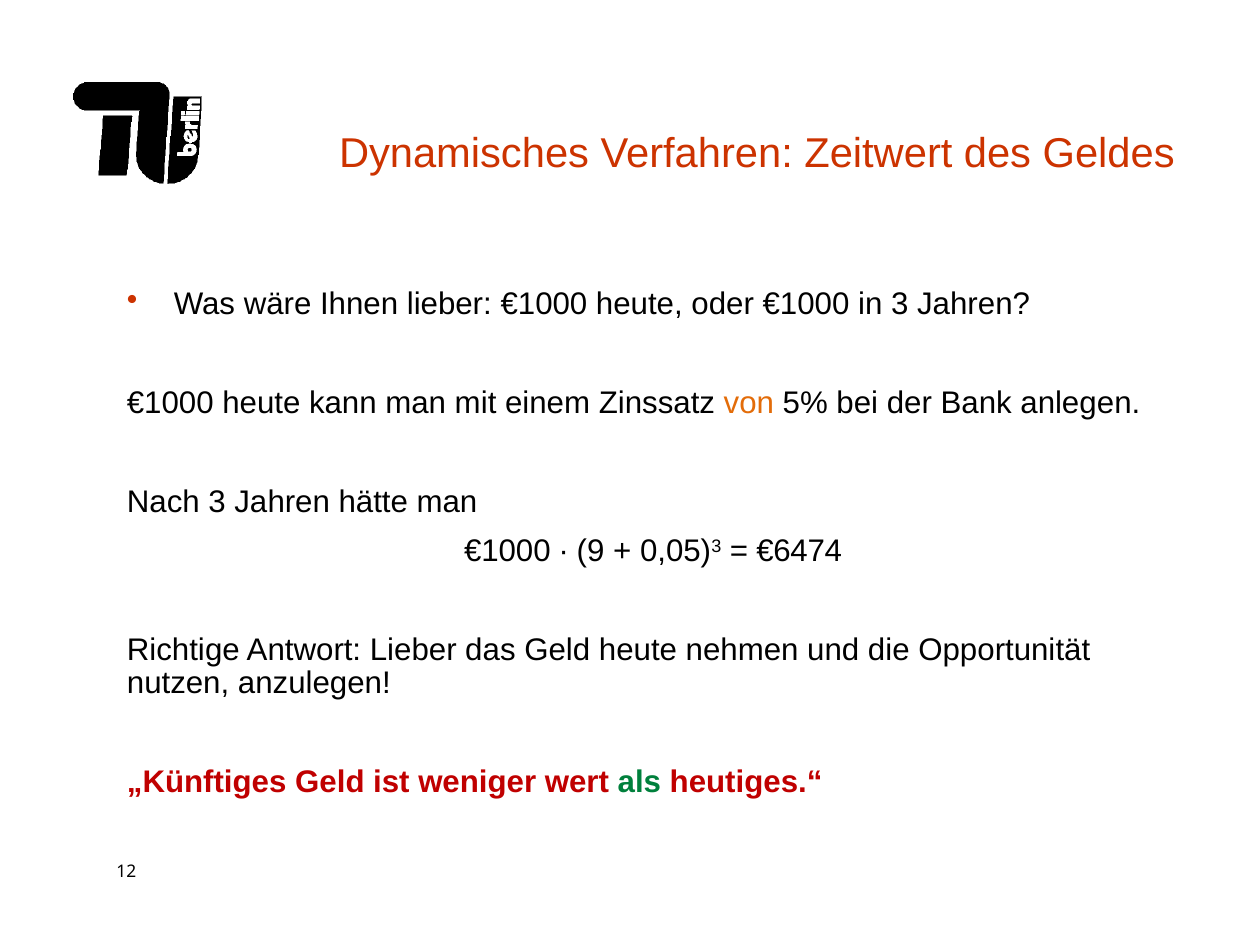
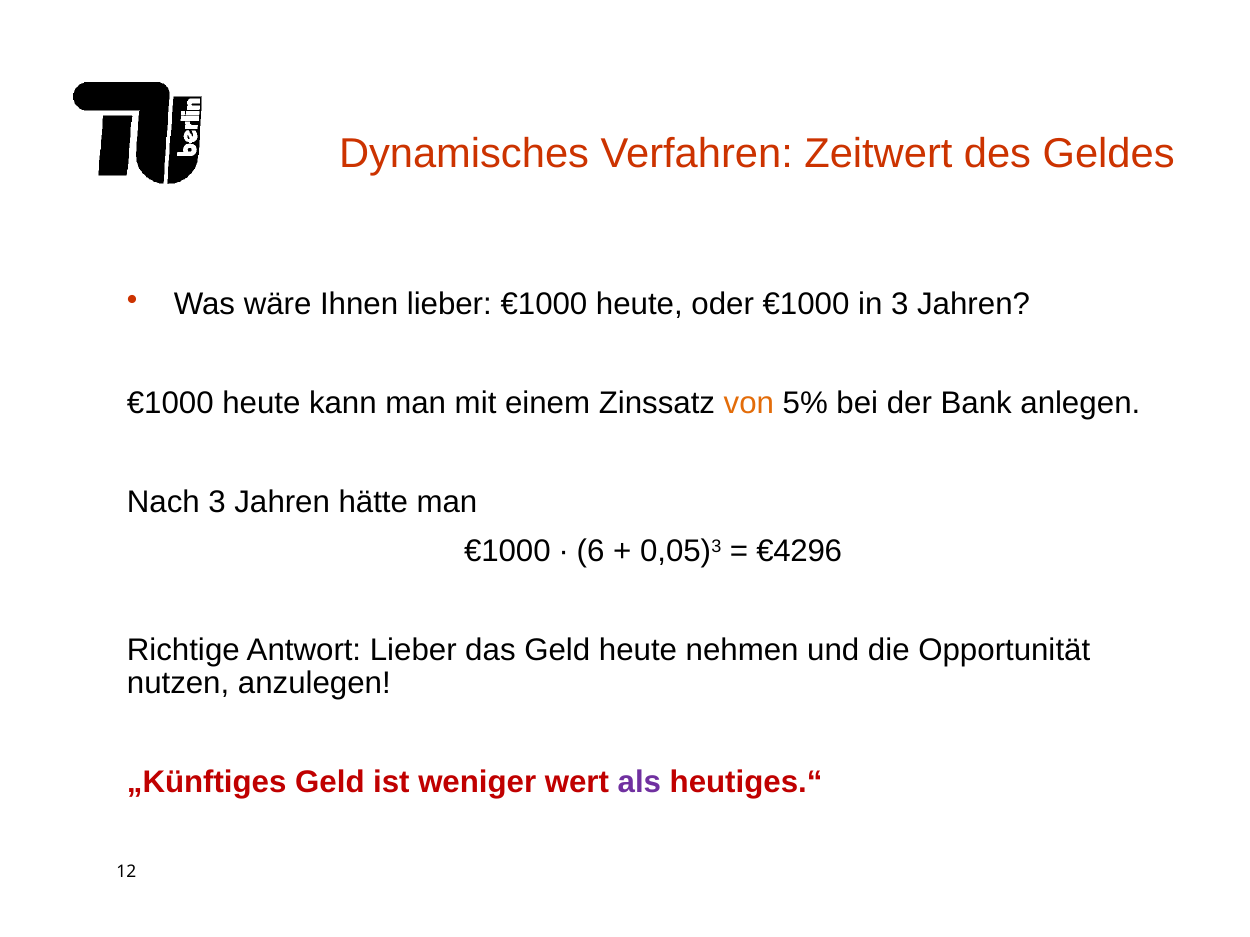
9: 9 -> 6
€6474: €6474 -> €4296
als colour: green -> purple
